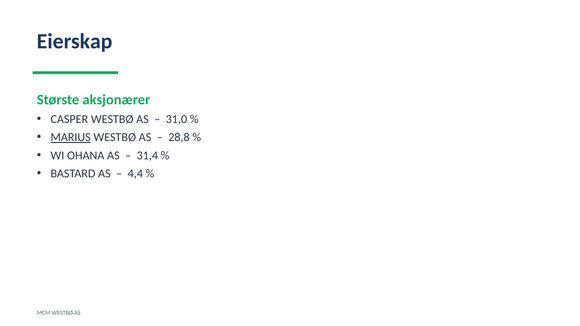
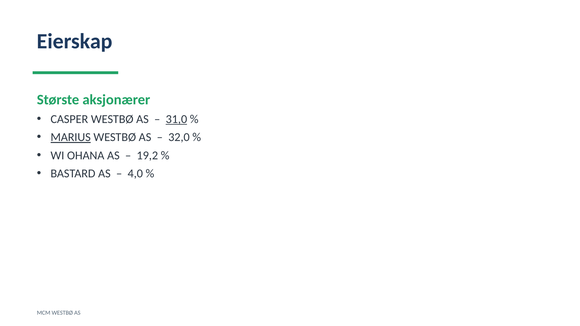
31,0 underline: none -> present
28,8: 28,8 -> 32,0
31,4: 31,4 -> 19,2
4,4: 4,4 -> 4,0
